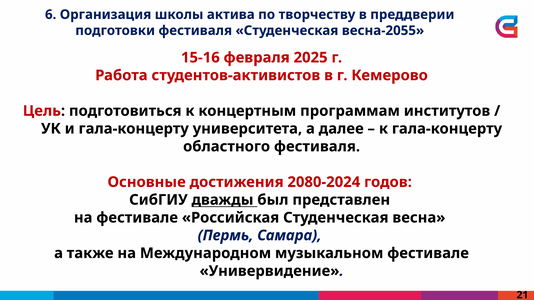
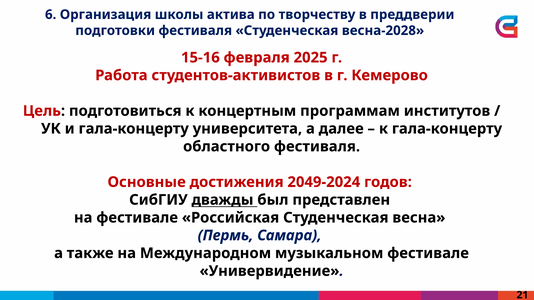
весна-2055: весна-2055 -> весна-2028
2080-2024: 2080-2024 -> 2049-2024
